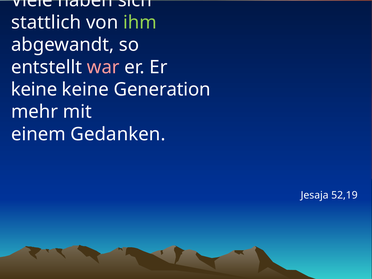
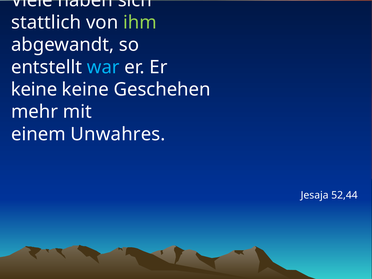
war colour: pink -> light blue
Generation: Generation -> Geschehen
Gedanken: Gedanken -> Unwahres
52,19: 52,19 -> 52,44
